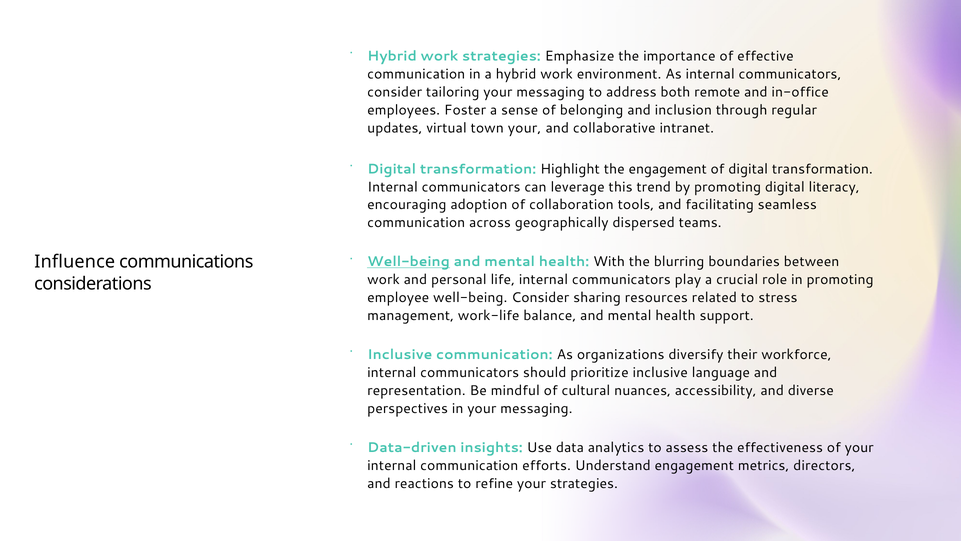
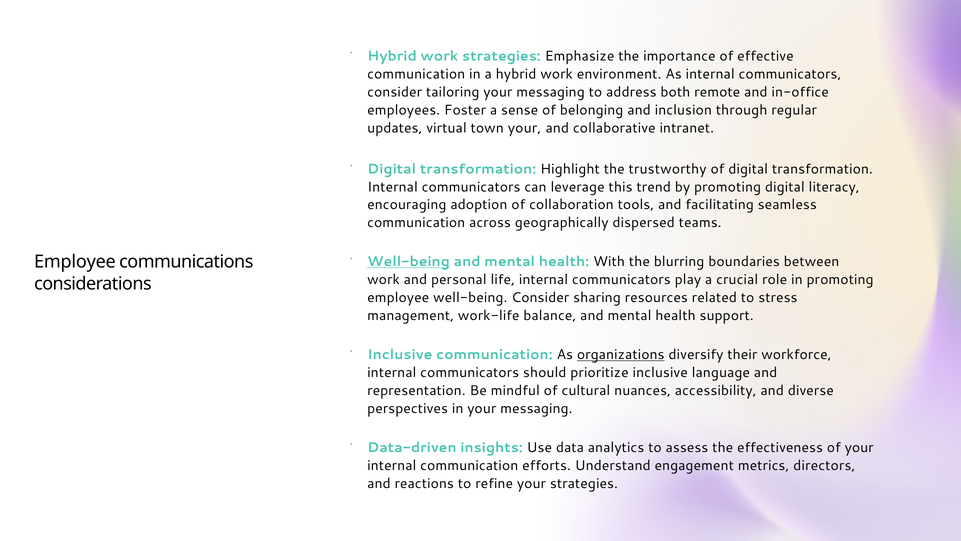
the engagement: engagement -> trustworthy
Influence at (75, 262): Influence -> Employee
organizations underline: none -> present
